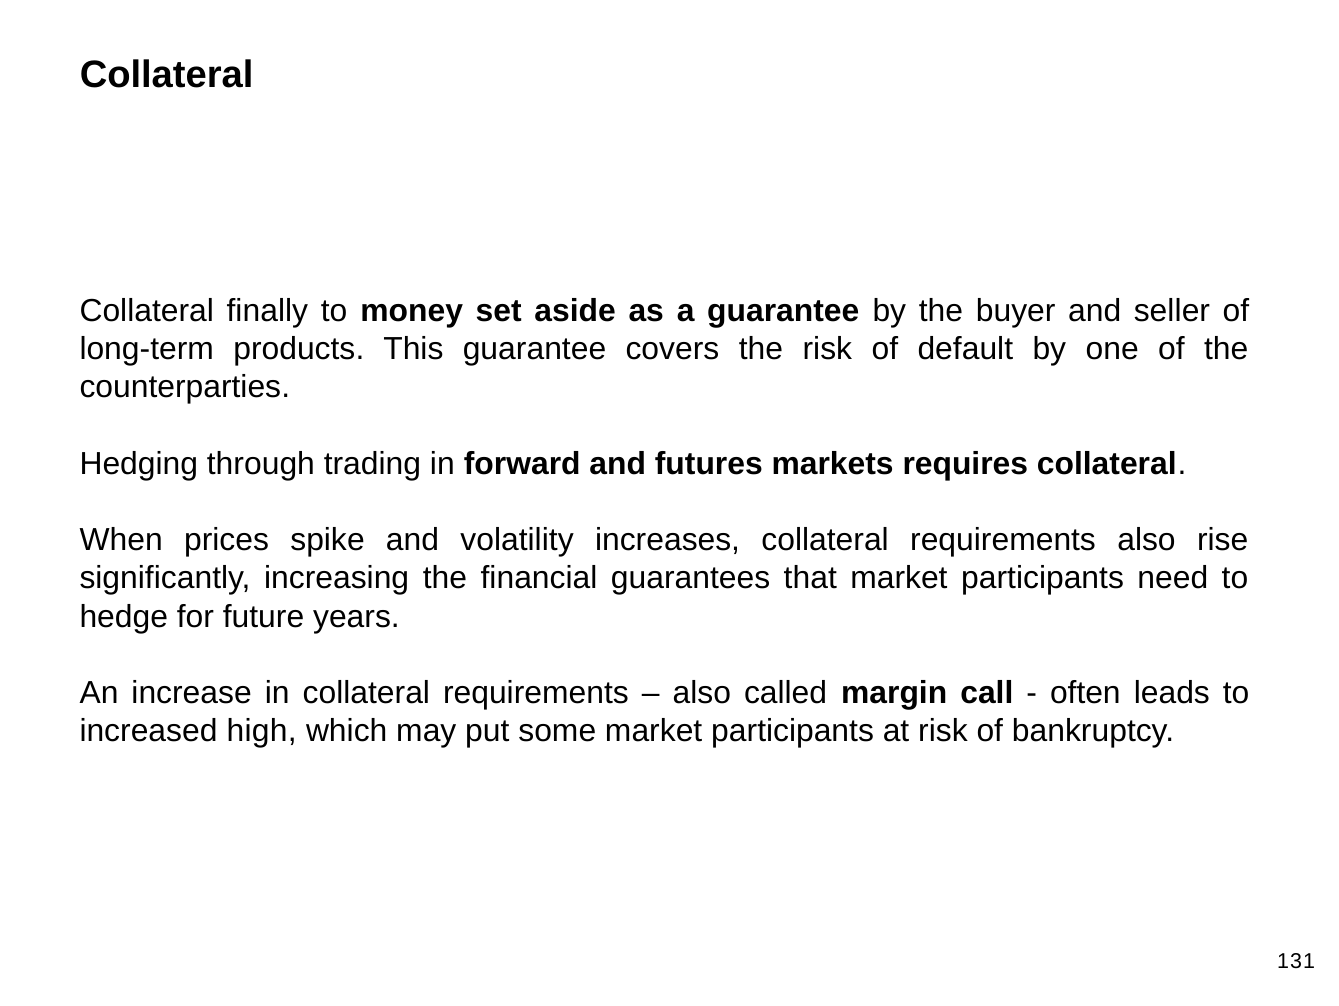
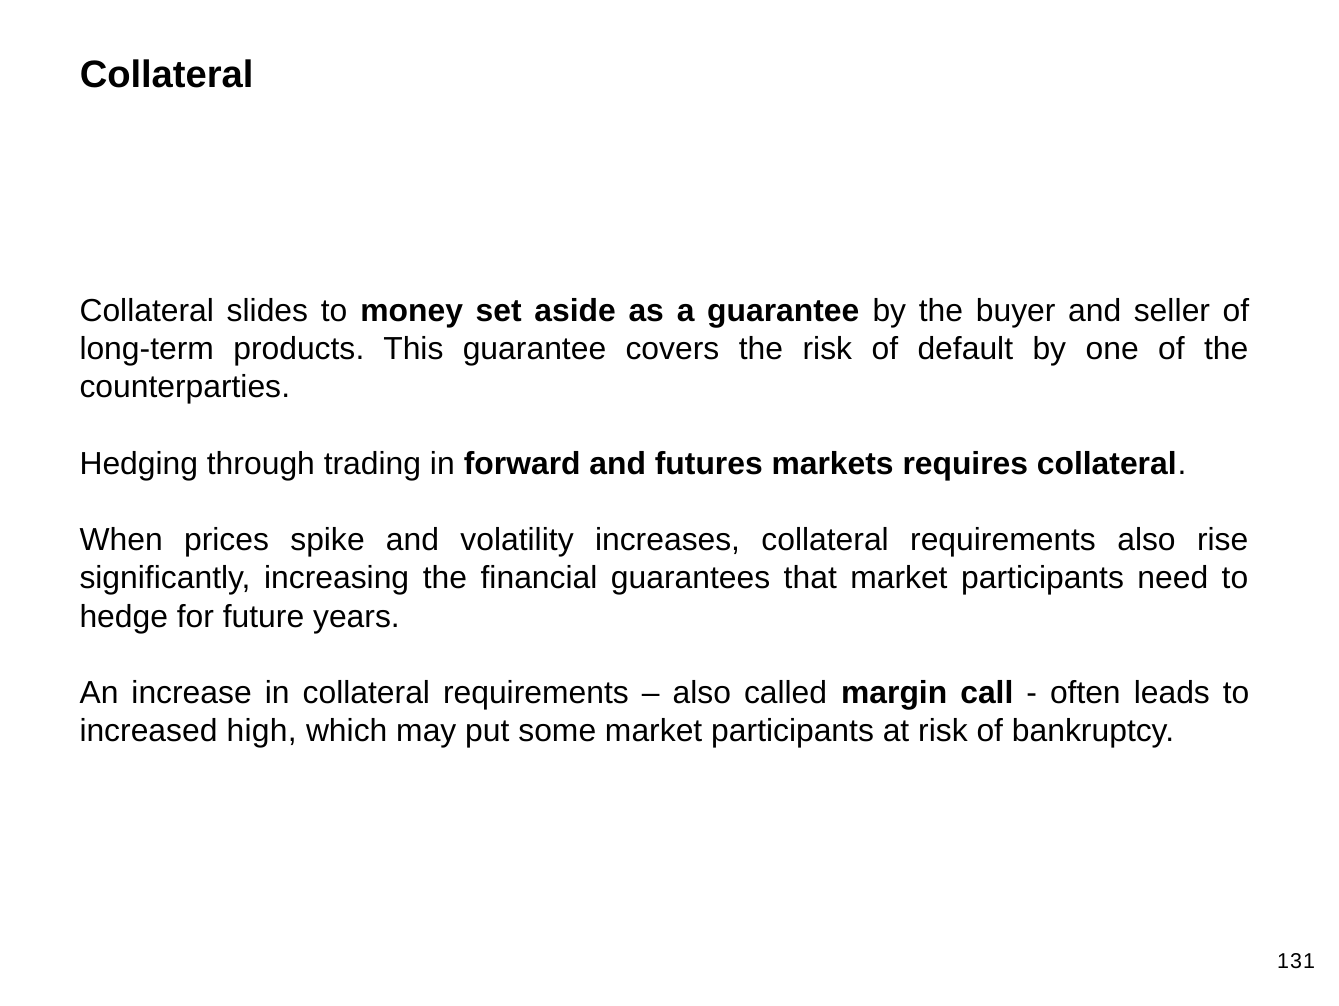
finally: finally -> slides
